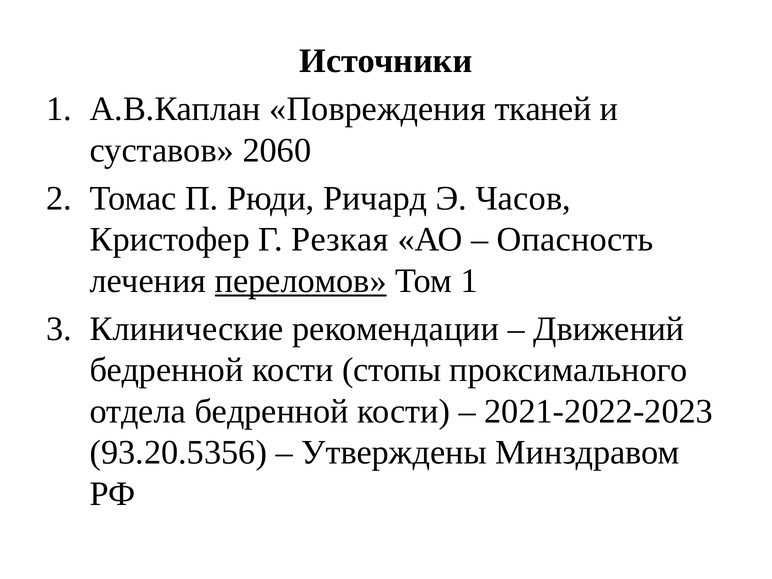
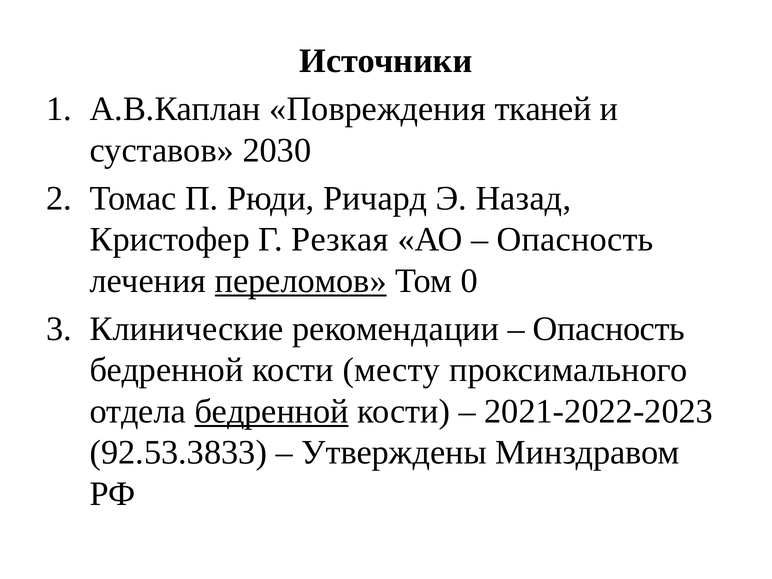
2060: 2060 -> 2030
Часов: Часов -> Назад
Том 1: 1 -> 0
Движений at (609, 329): Движений -> Опасность
стопы: стопы -> месту
бедренной at (272, 411) underline: none -> present
93.20.5356: 93.20.5356 -> 92.53.3833
